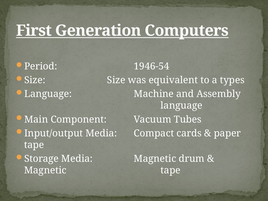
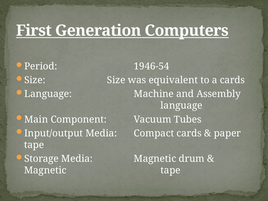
a types: types -> cards
